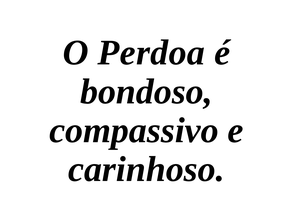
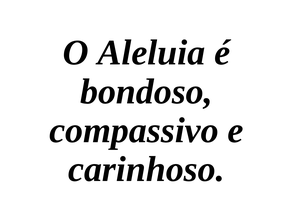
Perdoa: Perdoa -> Aleluia
